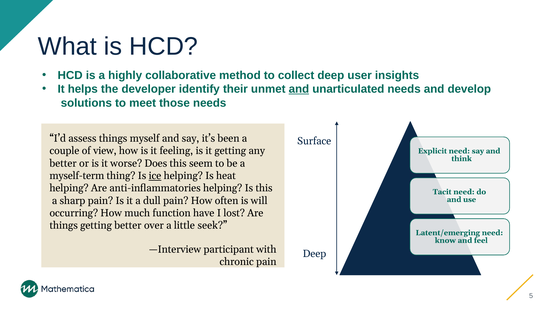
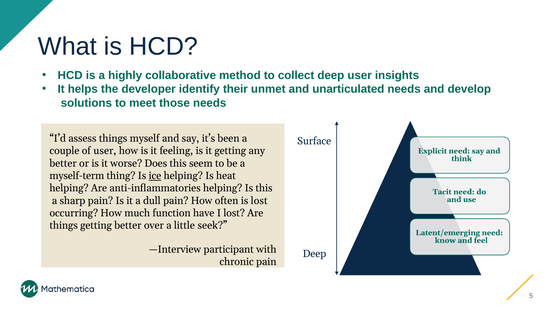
and at (299, 89) underline: present -> none
of view: view -> user
is will: will -> lost
